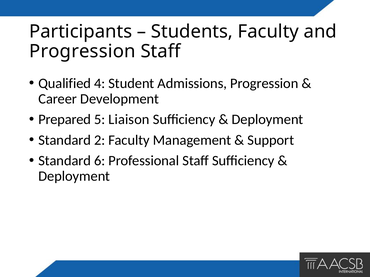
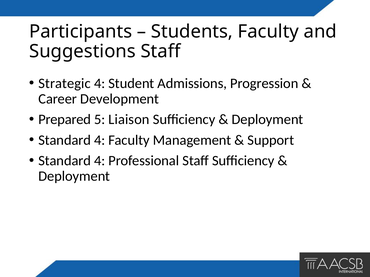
Progression at (82, 51): Progression -> Suggestions
Qualified: Qualified -> Strategic
2 at (100, 140): 2 -> 4
6 at (100, 161): 6 -> 4
